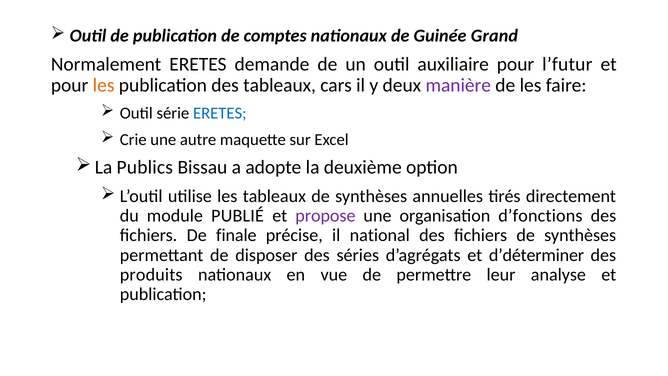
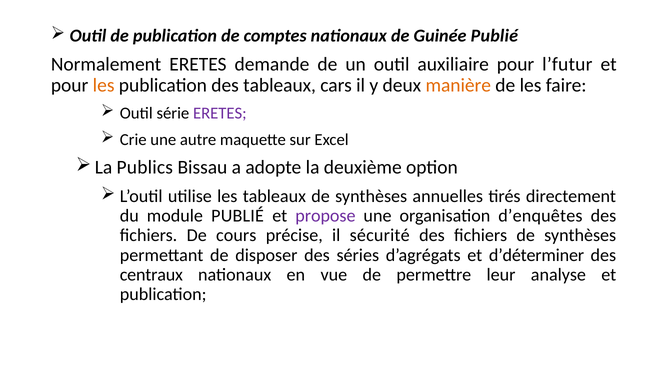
Guinée Grand: Grand -> Publié
manière colour: purple -> orange
ERETES at (220, 113) colour: blue -> purple
d’fonctions: d’fonctions -> d’enquêtes
finale: finale -> cours
national: national -> sécurité
produits: produits -> centraux
